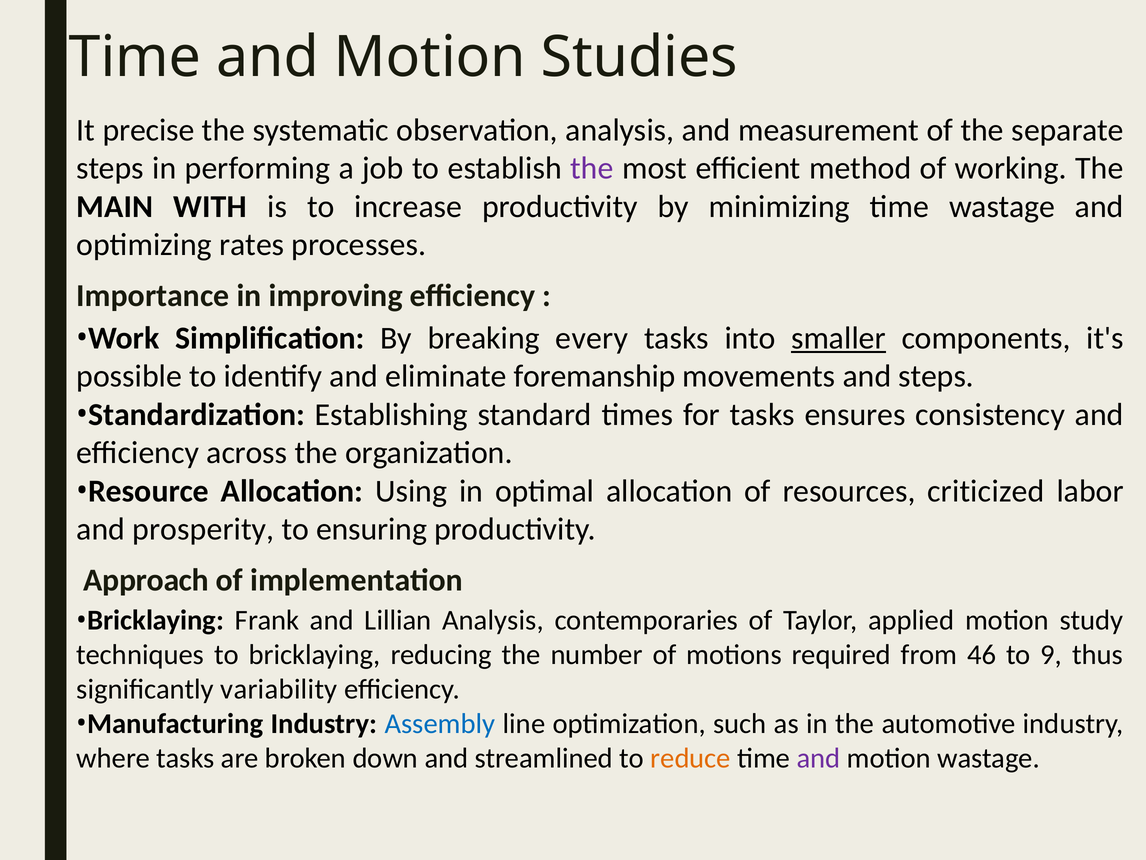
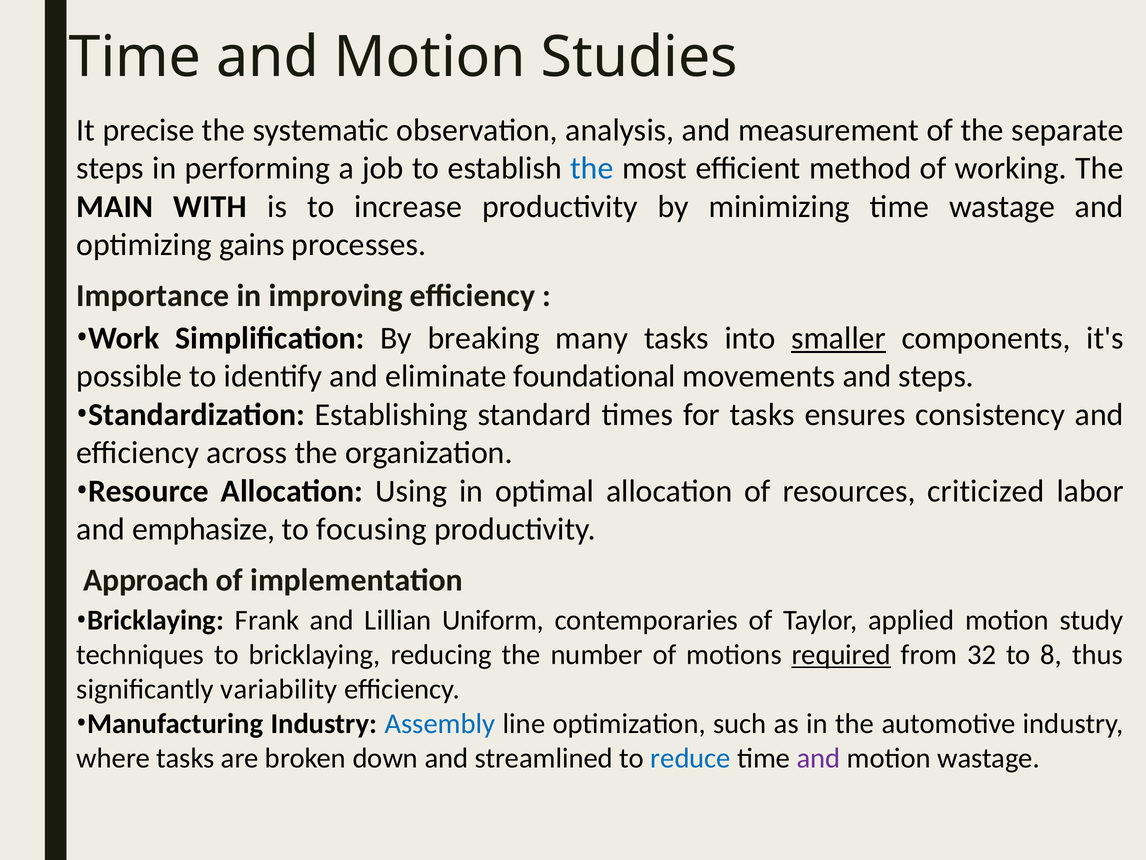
the at (592, 168) colour: purple -> blue
rates: rates -> gains
every: every -> many
foremanship: foremanship -> foundational
prosperity: prosperity -> emphasize
ensuring: ensuring -> focusing
Lillian Analysis: Analysis -> Uniform
required underline: none -> present
46: 46 -> 32
9: 9 -> 8
reduce colour: orange -> blue
